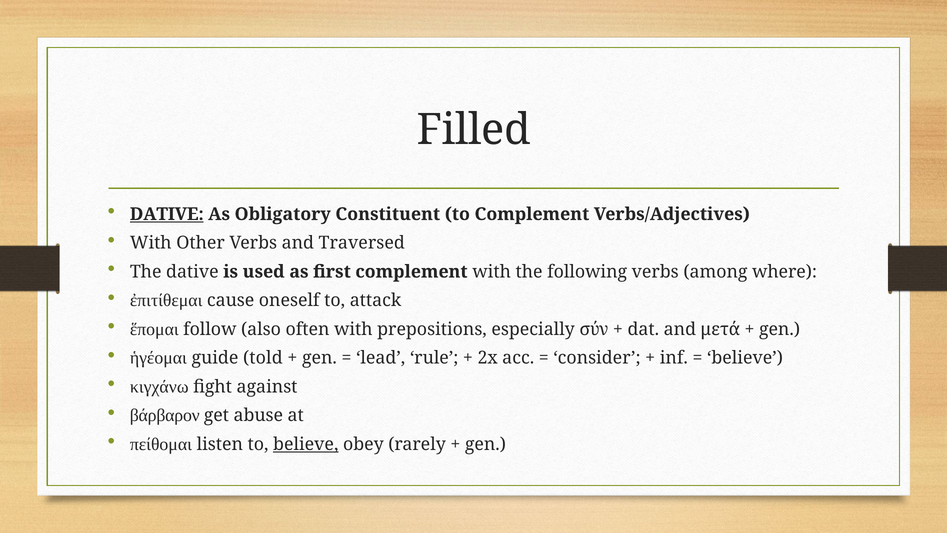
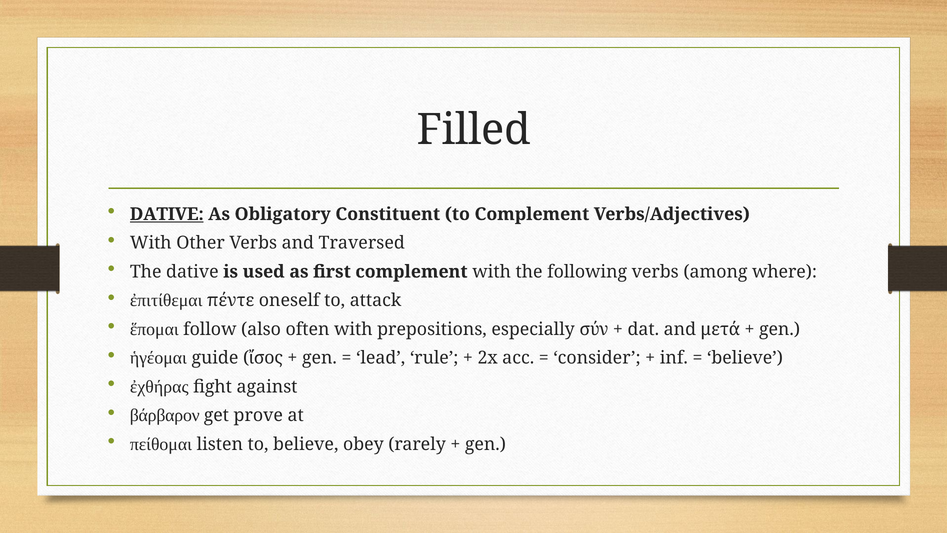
cause: cause -> πέντε
told: told -> ἴσος
κιγχάνω: κιγχάνω -> ἐχθήρας
abuse: abuse -> prove
believe at (306, 444) underline: present -> none
